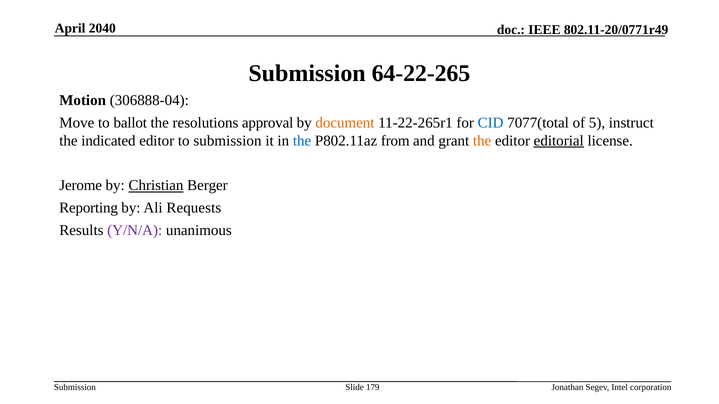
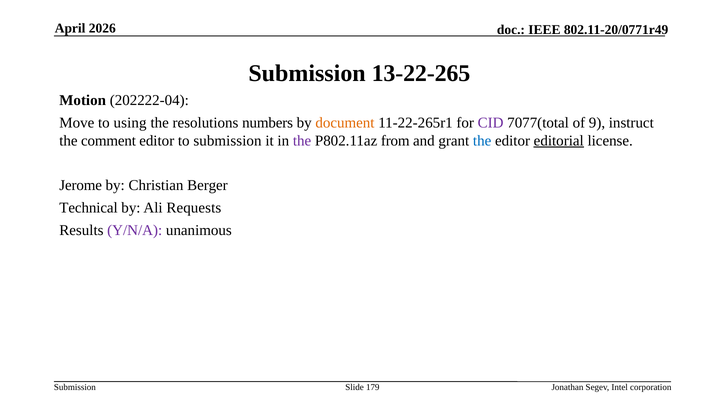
2040: 2040 -> 2026
64-22-265: 64-22-265 -> 13-22-265
306888-04: 306888-04 -> 202222-04
ballot: ballot -> using
approval: approval -> numbers
CID colour: blue -> purple
5: 5 -> 9
indicated: indicated -> comment
the at (302, 141) colour: blue -> purple
the at (482, 141) colour: orange -> blue
Christian underline: present -> none
Reporting: Reporting -> Technical
